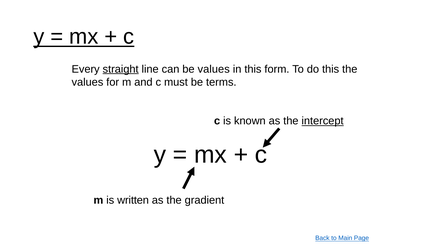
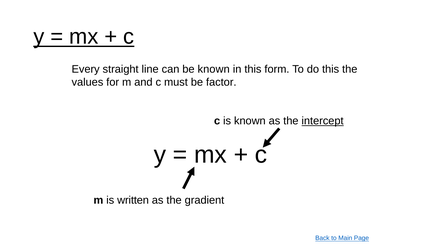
straight underline: present -> none
be values: values -> known
terms: terms -> factor
